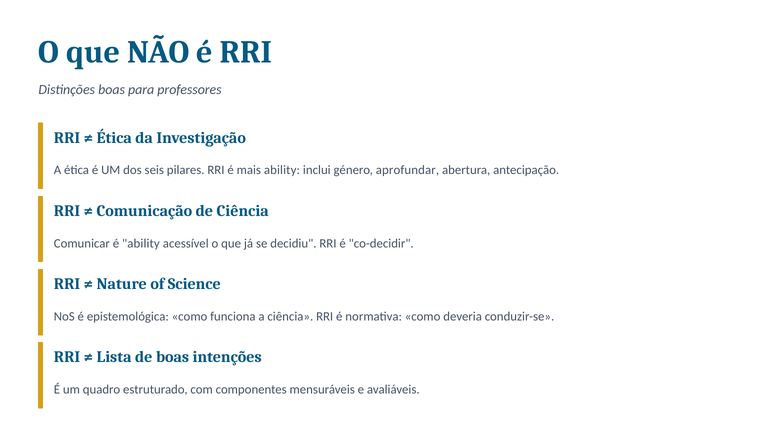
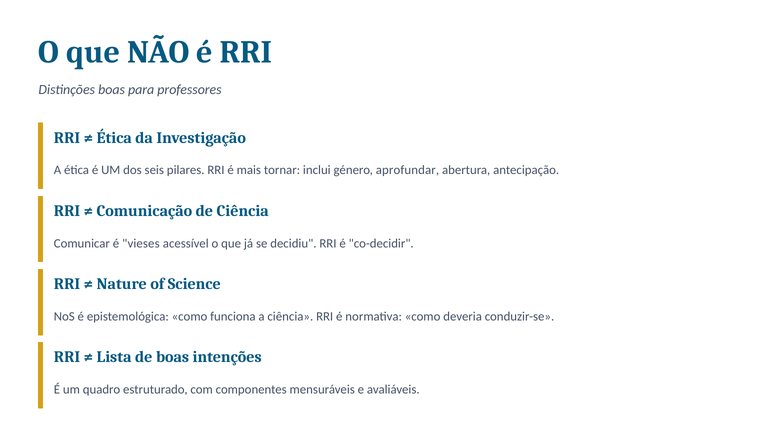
mais ability: ability -> tornar
é ability: ability -> vieses
